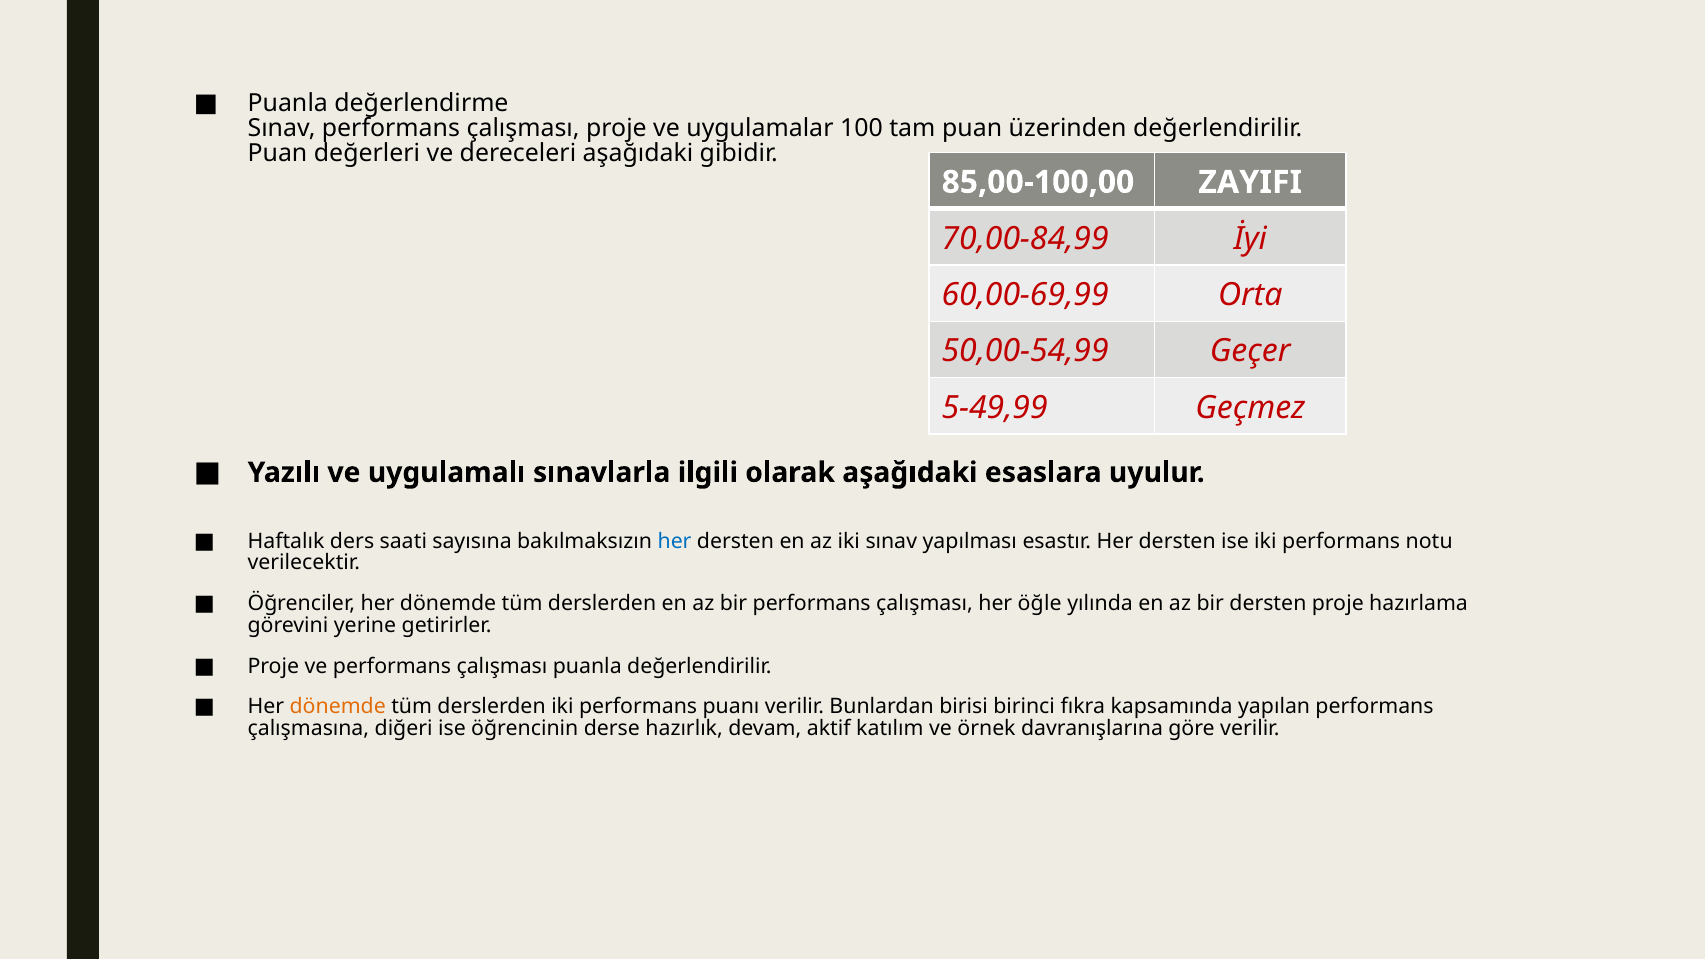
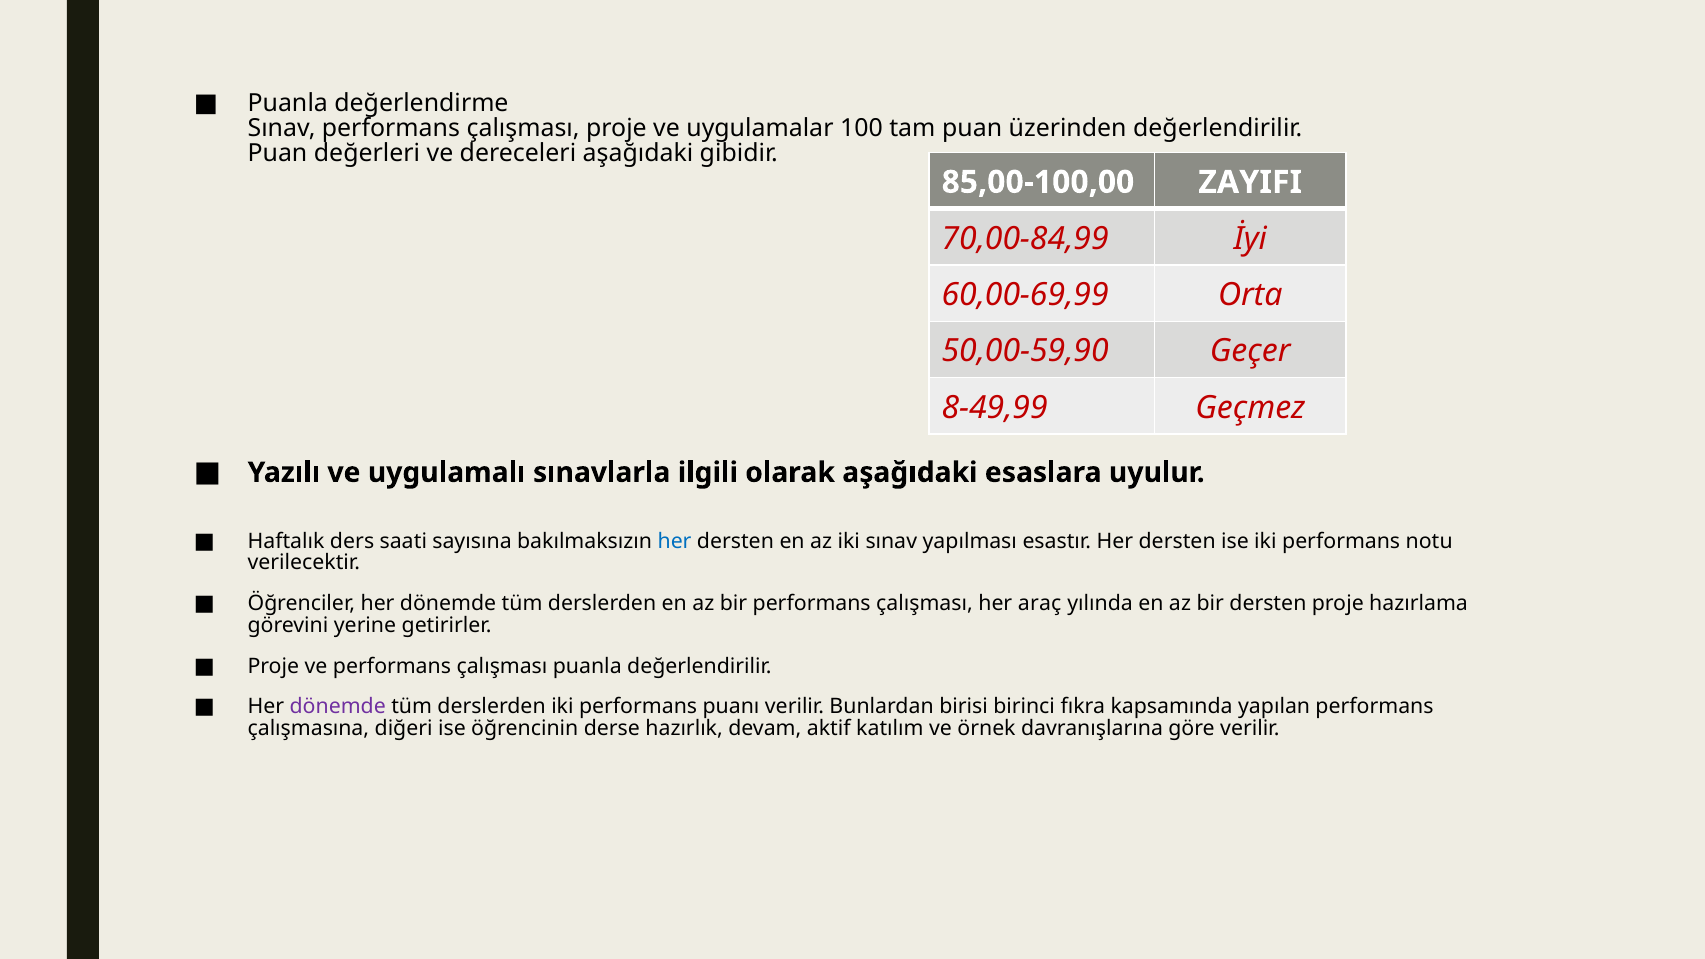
50,00-54,99: 50,00-54,99 -> 50,00-59,90
5-49,99: 5-49,99 -> 8-49,99
öğle: öğle -> araç
dönemde at (338, 707) colour: orange -> purple
